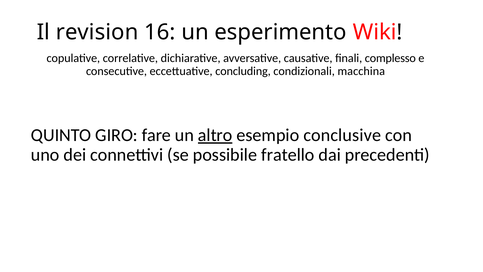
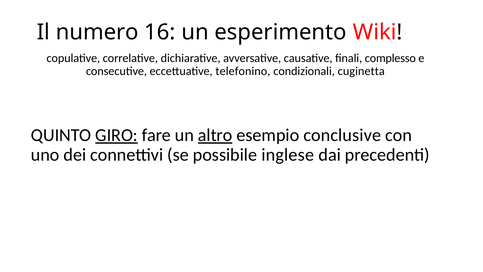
revision: revision -> numero
concluding: concluding -> telefonino
macchina: macchina -> cuginetta
GIRO underline: none -> present
fratello: fratello -> inglese
